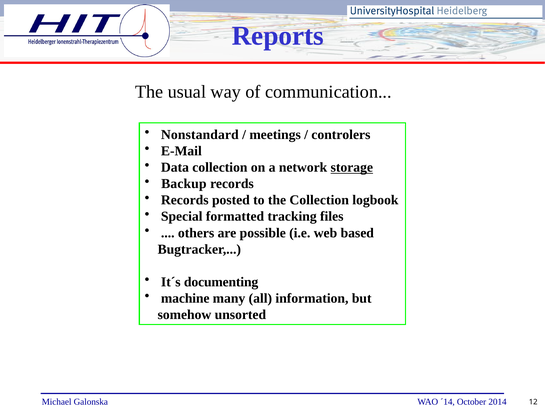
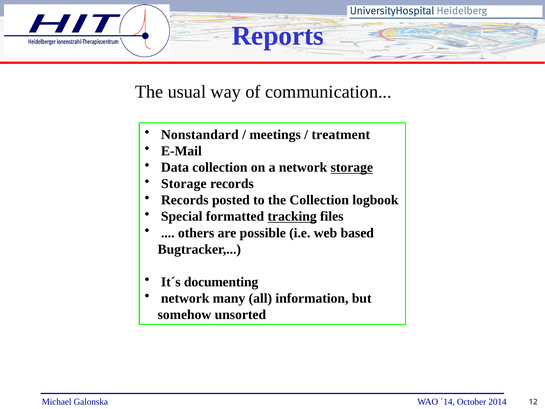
controlers: controlers -> treatment
Backup at (184, 184): Backup -> Storage
tracking underline: none -> present
machine at (185, 298): machine -> network
